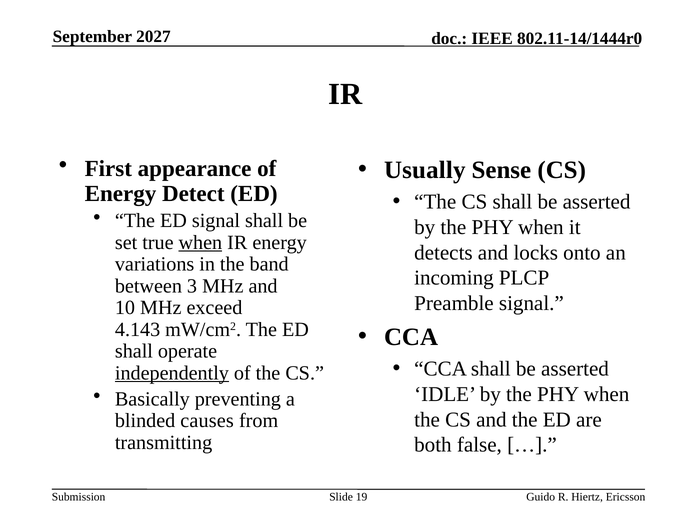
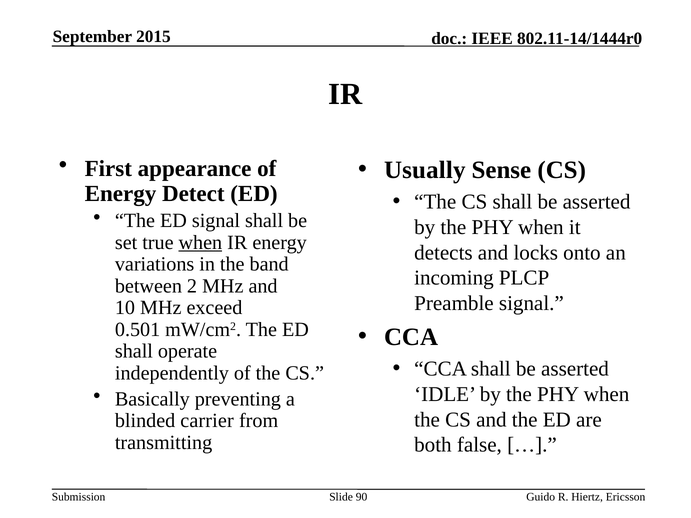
2027: 2027 -> 2015
3: 3 -> 2
4.143: 4.143 -> 0.501
independently underline: present -> none
causes: causes -> carrier
19: 19 -> 90
